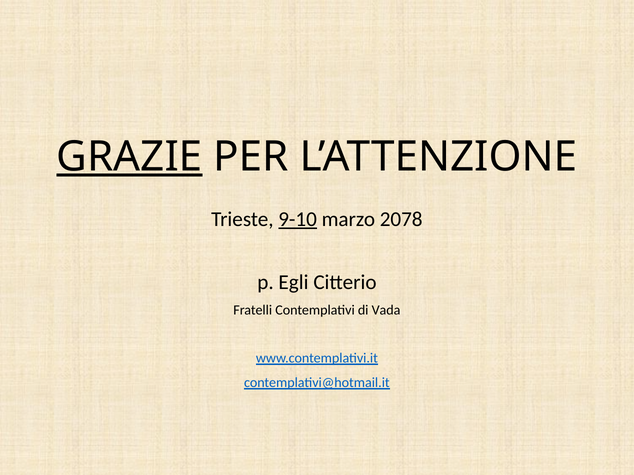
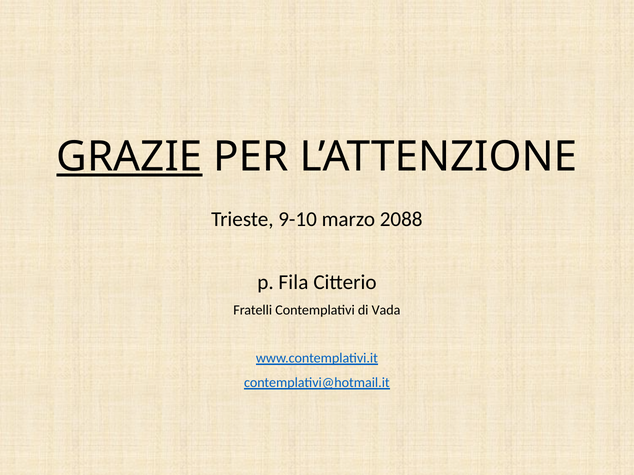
9-10 underline: present -> none
2078: 2078 -> 2088
Egli: Egli -> Fila
